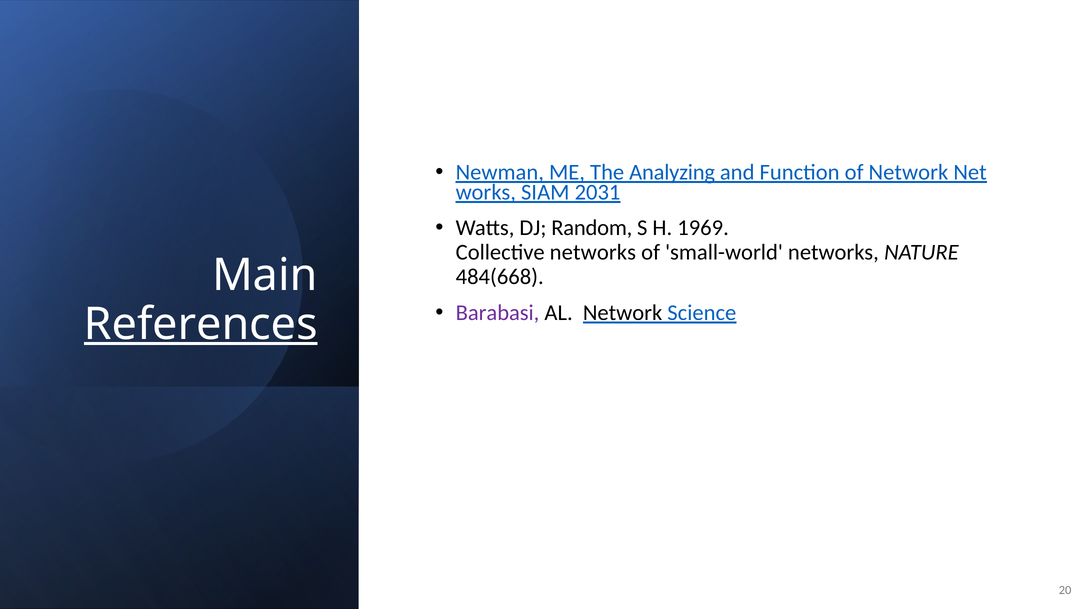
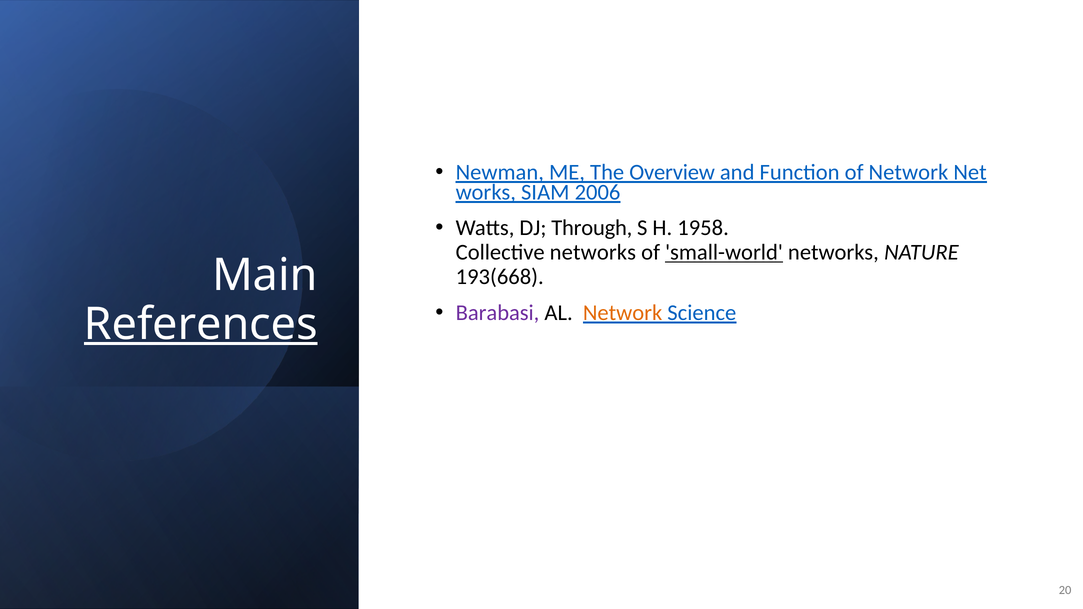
Analyzing: Analyzing -> Overview
2031: 2031 -> 2006
Random: Random -> Through
1969: 1969 -> 1958
small-world underline: none -> present
484(668: 484(668 -> 193(668
Network at (623, 313) colour: black -> orange
